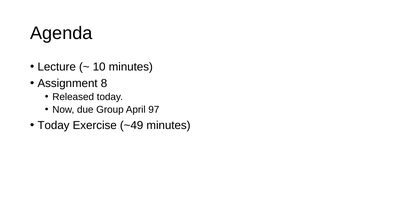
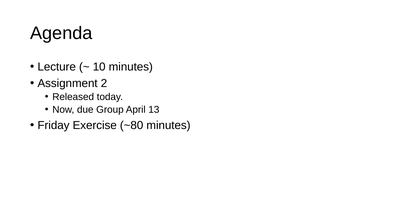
8: 8 -> 2
97: 97 -> 13
Today at (53, 125): Today -> Friday
~49: ~49 -> ~80
